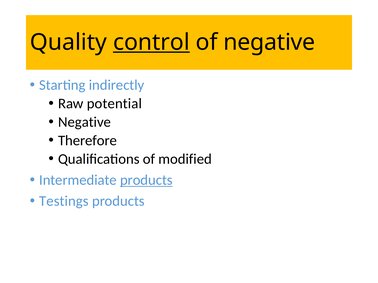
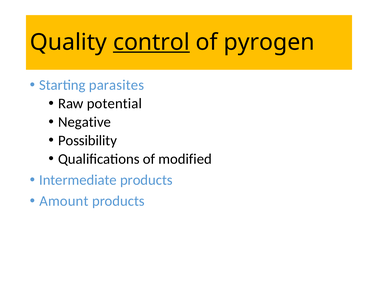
of negative: negative -> pyrogen
indirectly: indirectly -> parasites
Therefore: Therefore -> Possibility
products at (146, 180) underline: present -> none
Testings: Testings -> Amount
